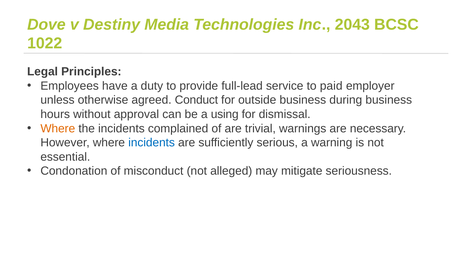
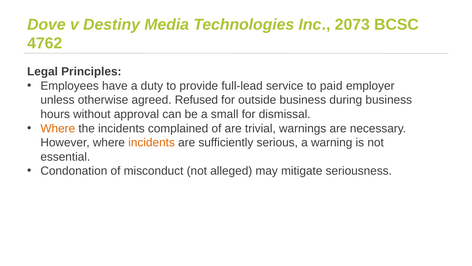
2043: 2043 -> 2073
1022: 1022 -> 4762
Conduct: Conduct -> Refused
using: using -> small
incidents at (152, 142) colour: blue -> orange
